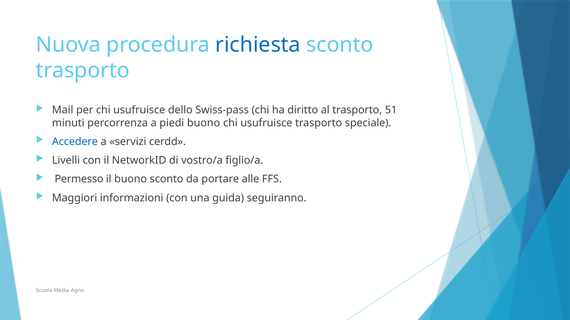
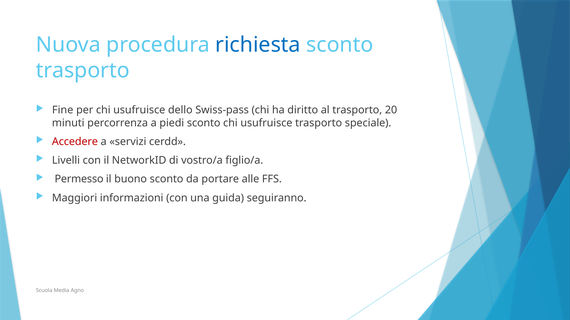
Mail: Mail -> Fine
51: 51 -> 20
piedi buono: buono -> sconto
Accedere colour: blue -> red
